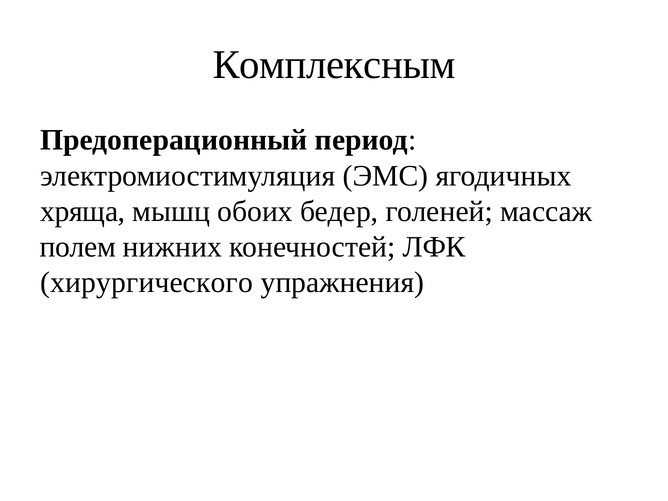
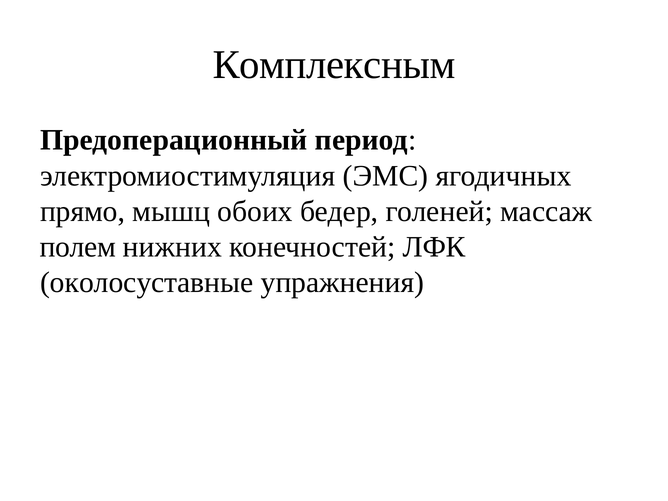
хряща: хряща -> прямо
хирургического: хирургического -> околосуставные
